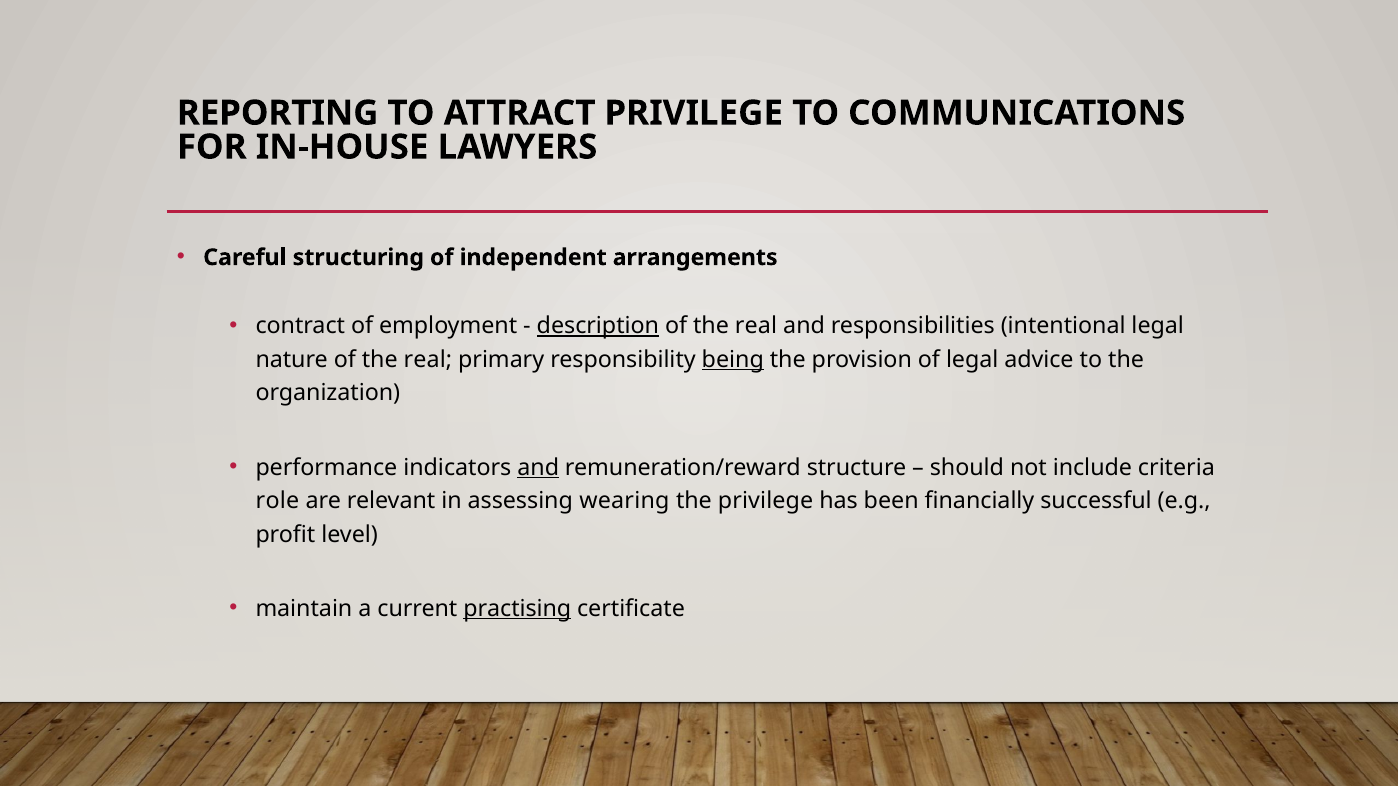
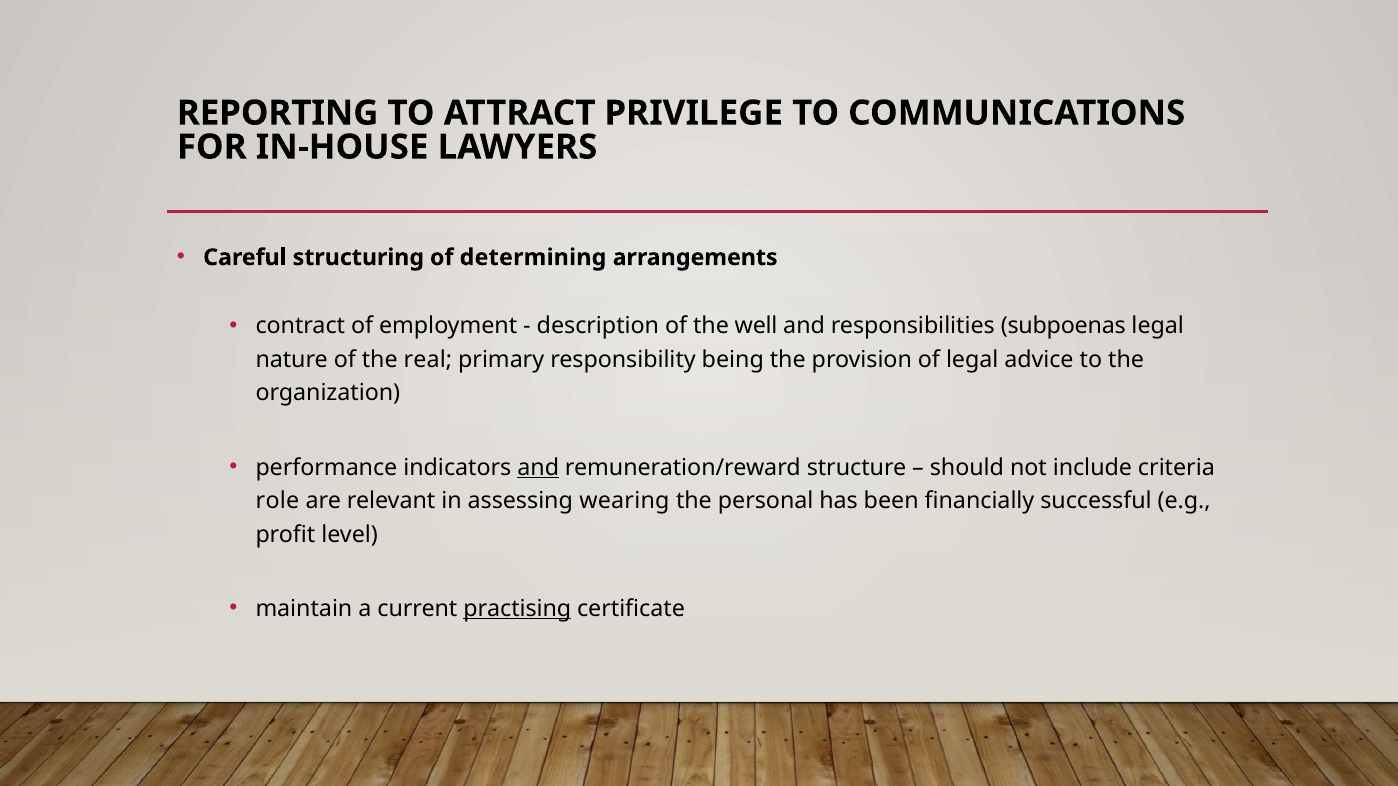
independent: independent -> determining
description underline: present -> none
real at (756, 326): real -> well
intentional: intentional -> subpoenas
being underline: present -> none
the privilege: privilege -> personal
